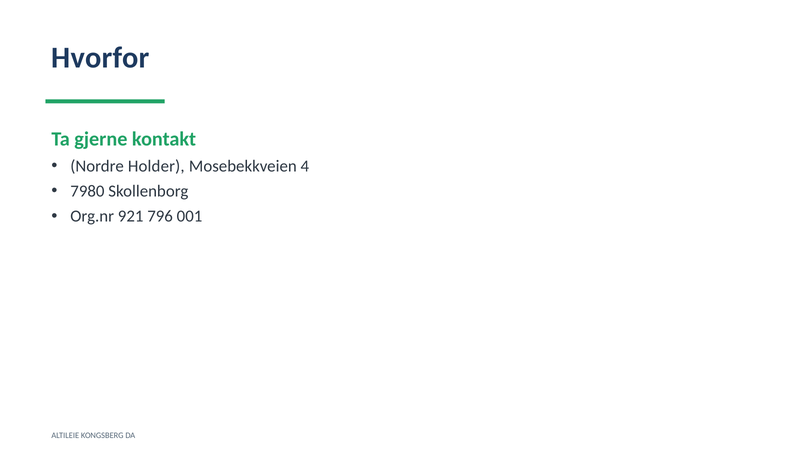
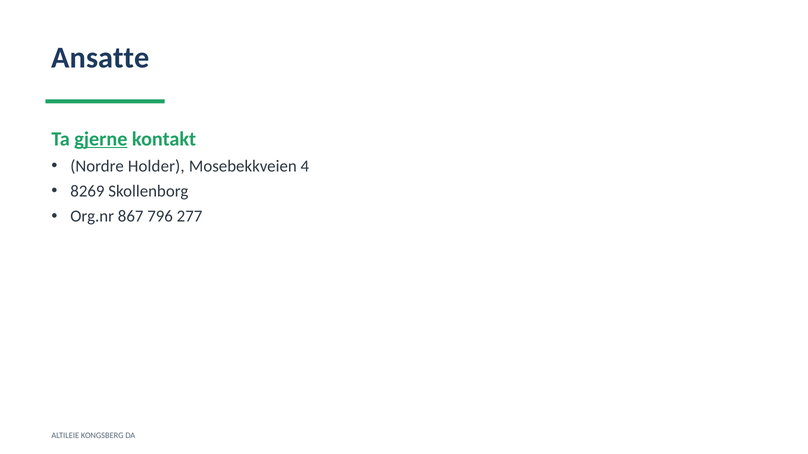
Hvorfor: Hvorfor -> Ansatte
gjerne underline: none -> present
7980: 7980 -> 8269
921: 921 -> 867
001: 001 -> 277
